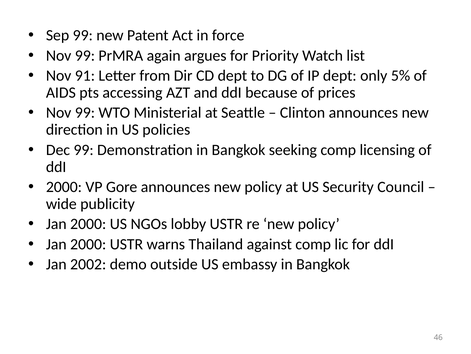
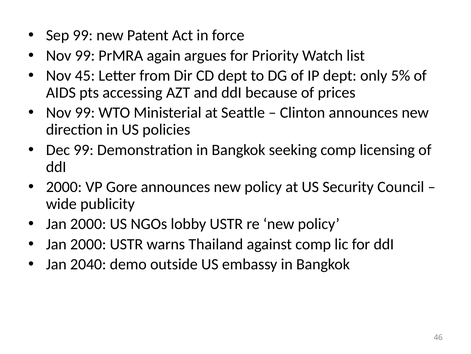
91: 91 -> 45
2002: 2002 -> 2040
